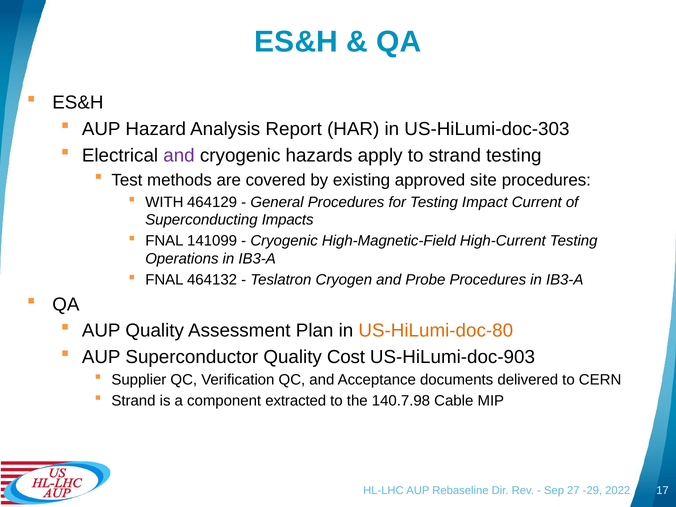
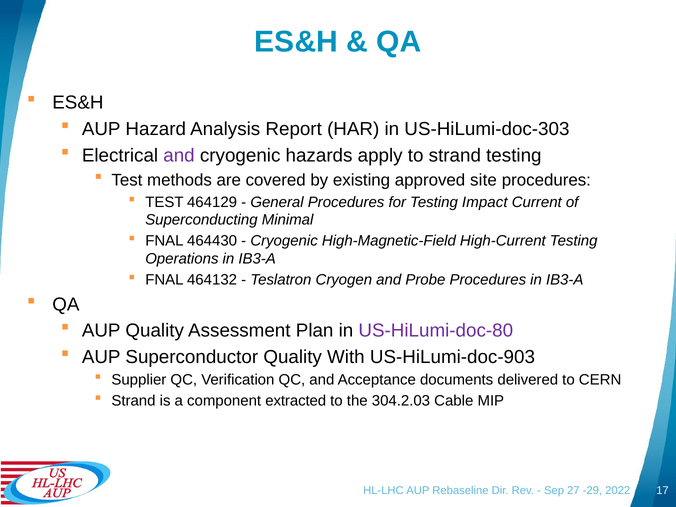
WITH at (164, 202): WITH -> TEST
Impacts: Impacts -> Minimal
141099: 141099 -> 464430
US-HiLumi-doc-80 colour: orange -> purple
Cost: Cost -> With
140.7.98: 140.7.98 -> 304.2.03
